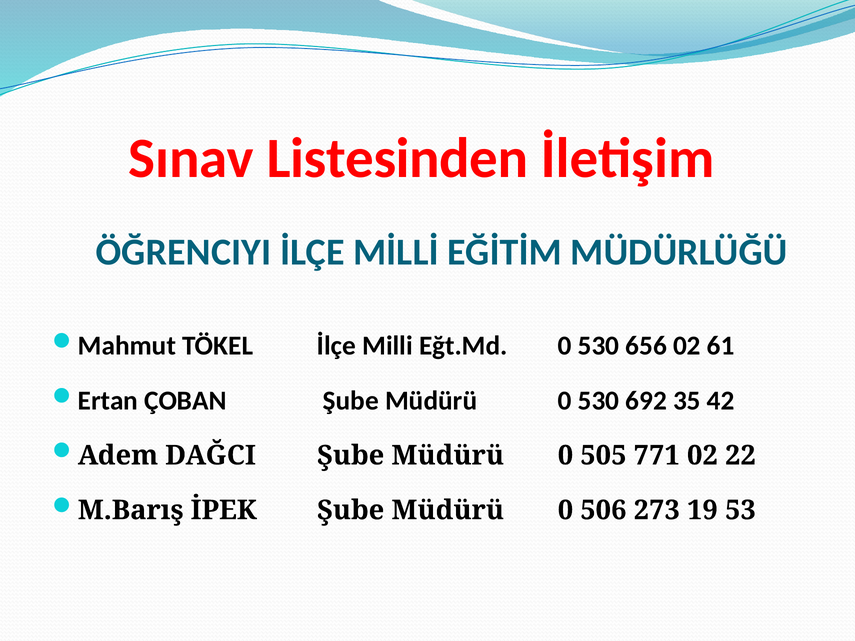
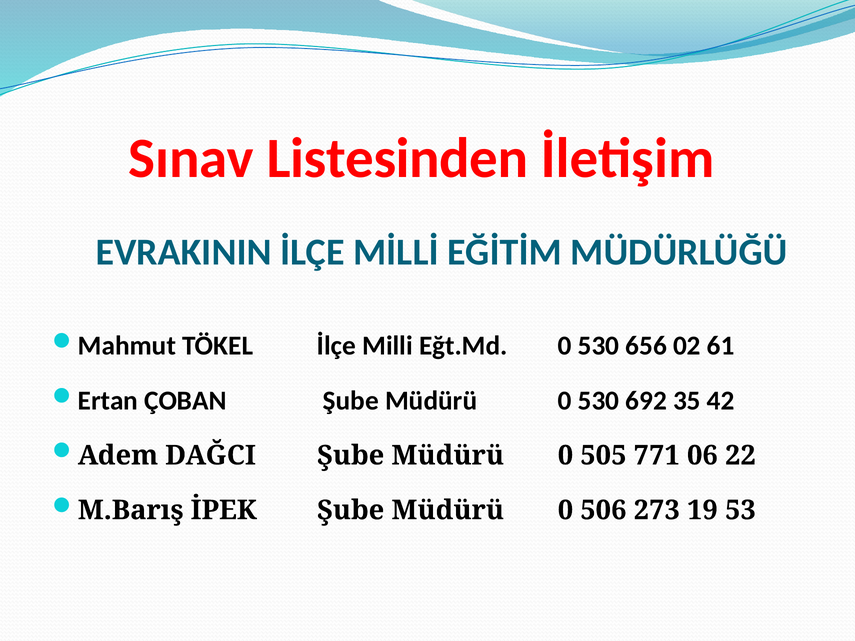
ÖĞRENCIYI: ÖĞRENCIYI -> EVRAKININ
771 02: 02 -> 06
